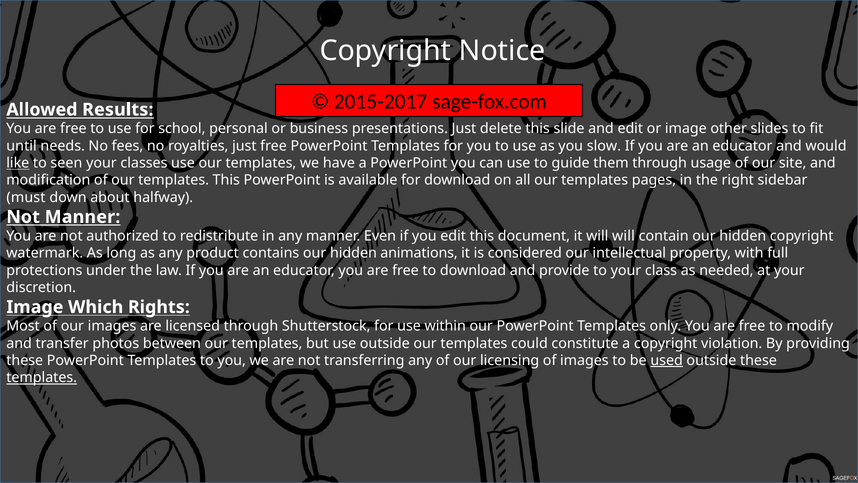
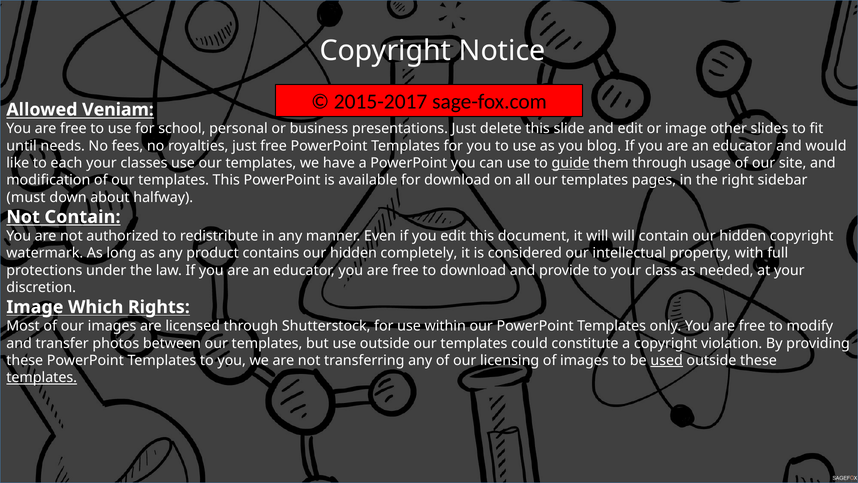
Results: Results -> Veniam
slow: slow -> blog
like underline: present -> none
seen: seen -> each
guide underline: none -> present
Not Manner: Manner -> Contain
animations: animations -> completely
